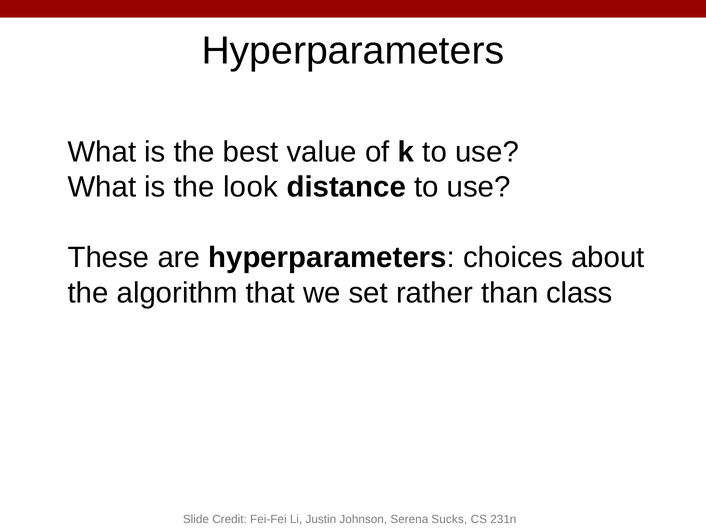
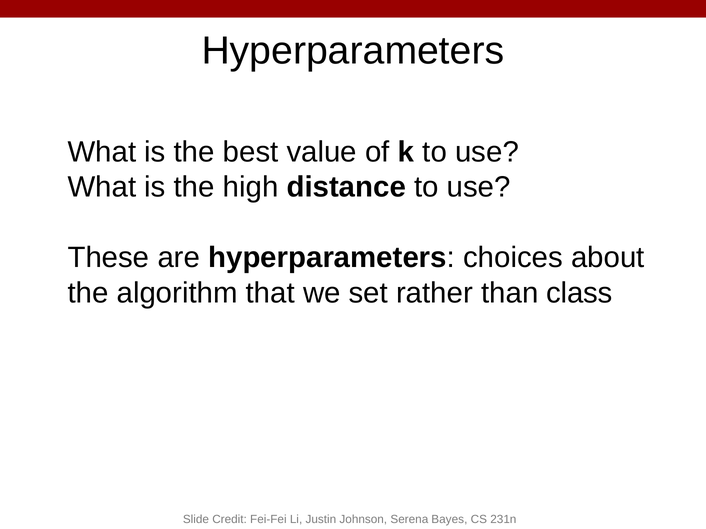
look: look -> high
Sucks: Sucks -> Bayes
